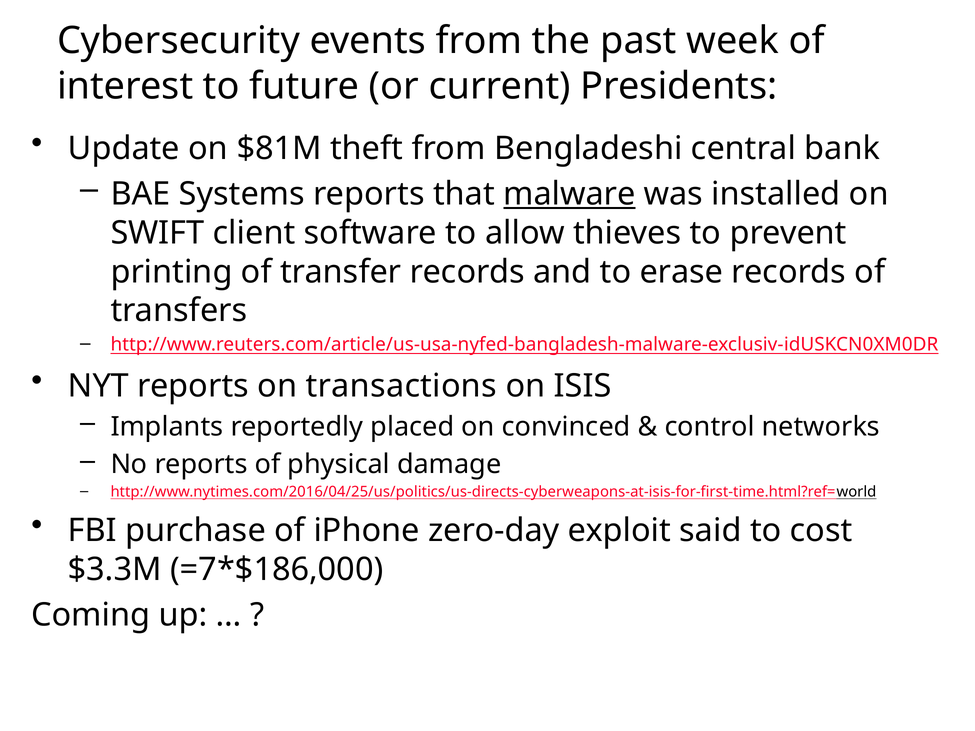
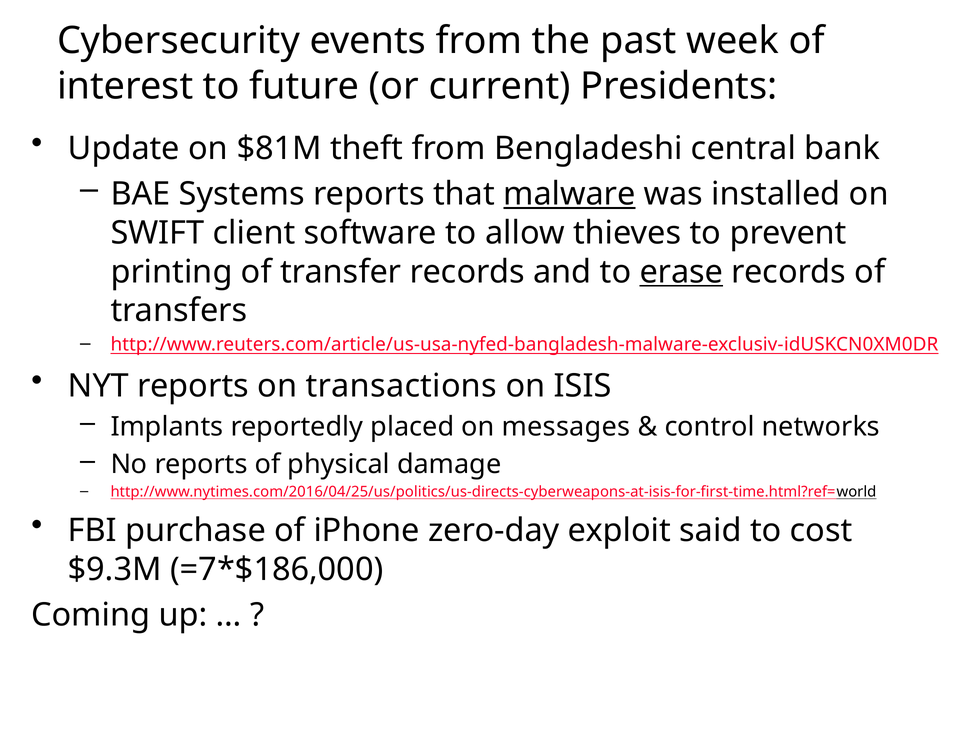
erase underline: none -> present
convinced: convinced -> messages
$3.3M: $3.3M -> $9.3M
